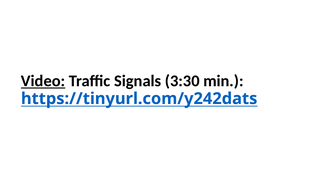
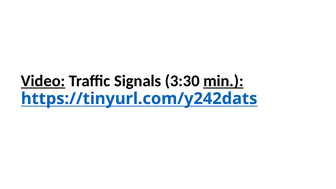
min underline: none -> present
